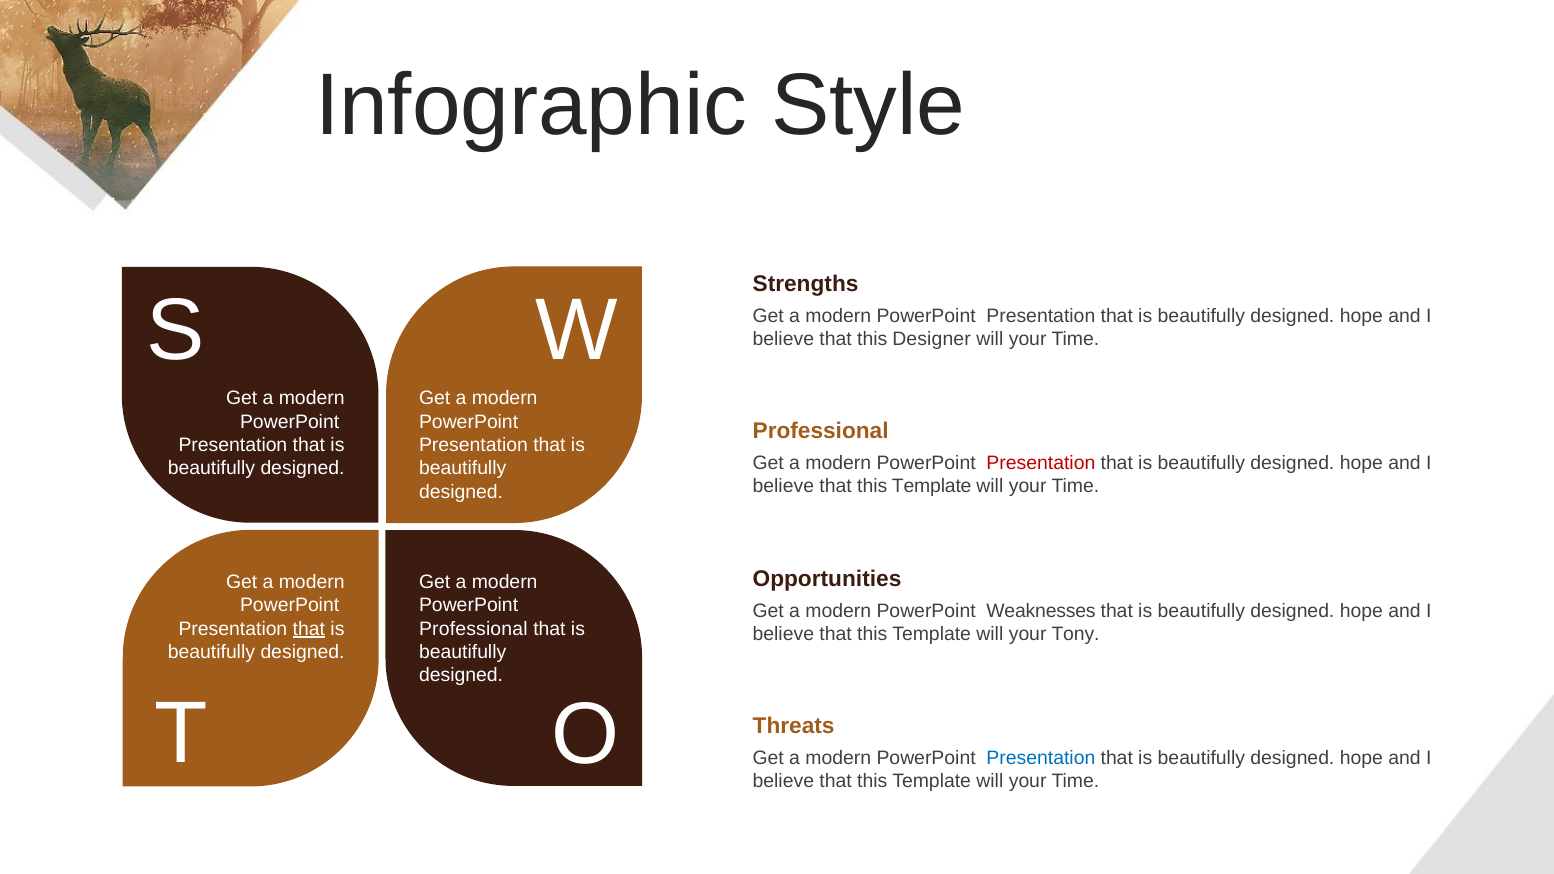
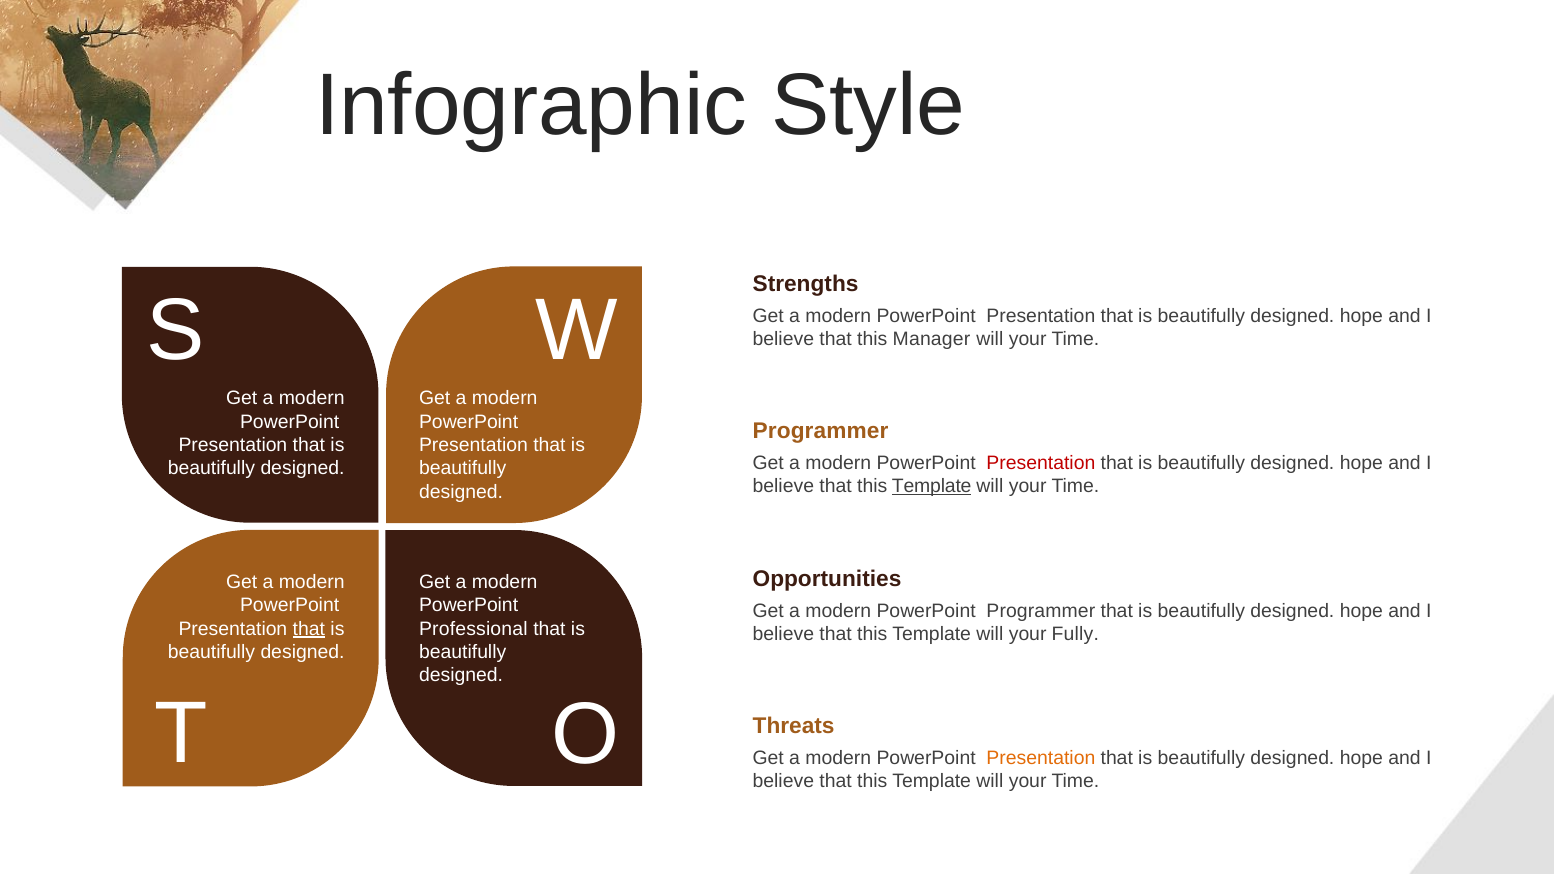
Designer: Designer -> Manager
Professional at (821, 431): Professional -> Programmer
Template at (932, 487) underline: none -> present
PowerPoint Weaknesses: Weaknesses -> Programmer
Tony: Tony -> Fully
Presentation at (1041, 758) colour: blue -> orange
